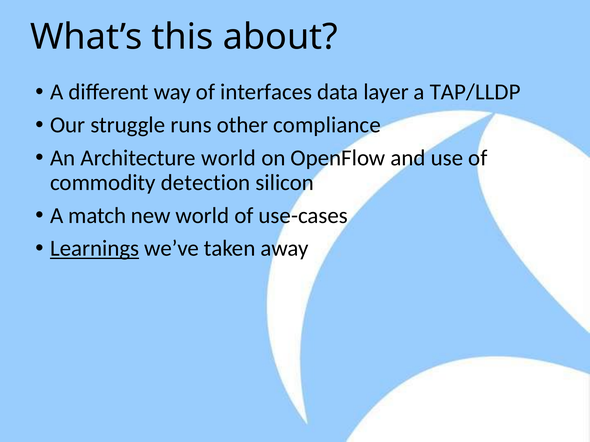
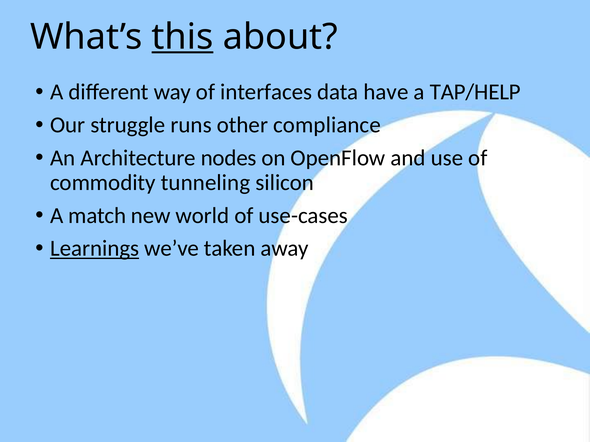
this underline: none -> present
layer: layer -> have
TAP/LLDP: TAP/LLDP -> TAP/HELP
Architecture world: world -> nodes
detection: detection -> tunneling
